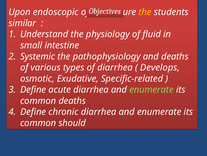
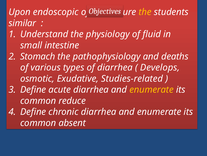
Systemic: Systemic -> Stomach
Specific-related: Specific-related -> Studies-related
enumerate at (151, 89) colour: light green -> yellow
common deaths: deaths -> reduce
should: should -> absent
